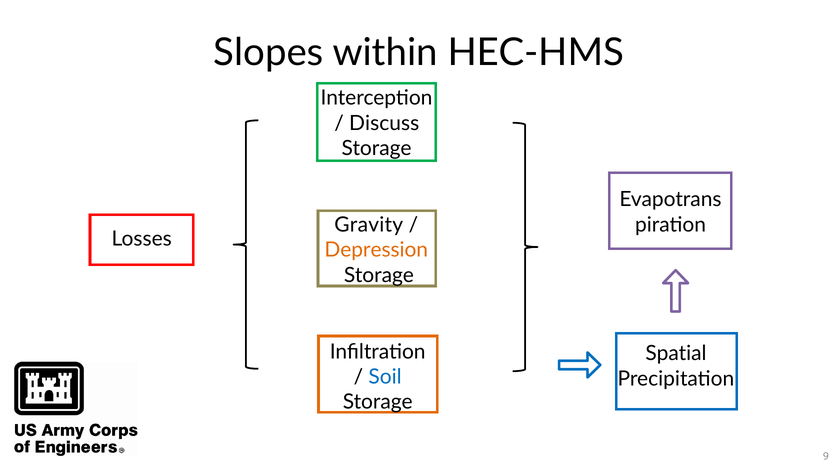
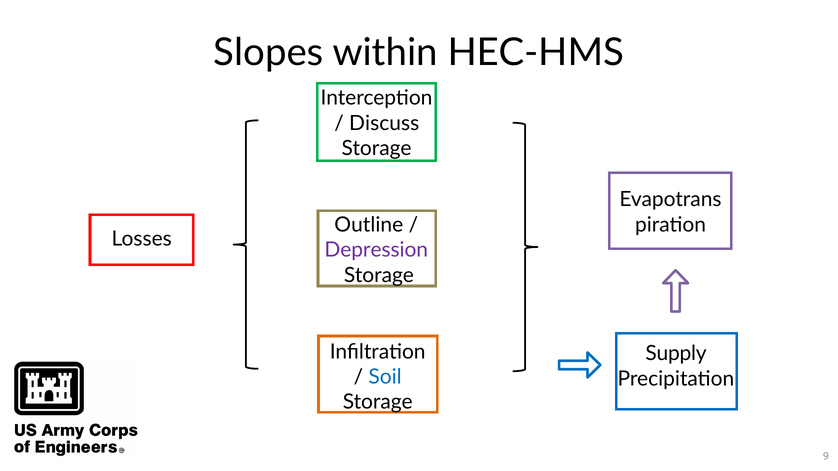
Gravity: Gravity -> Outline
Depression colour: orange -> purple
Spatial: Spatial -> Supply
